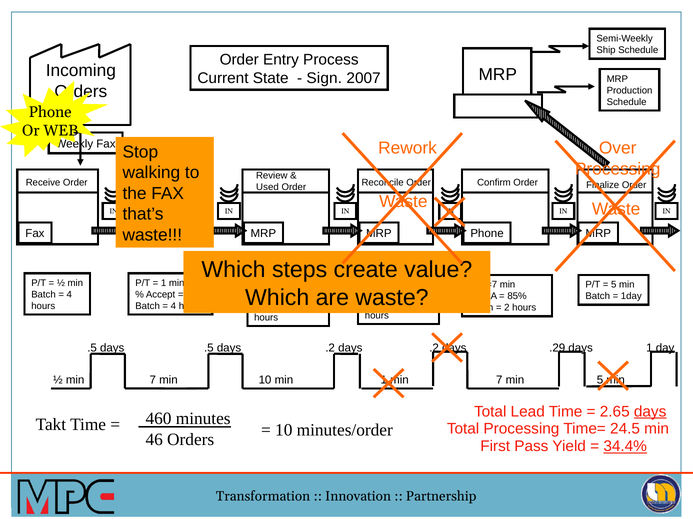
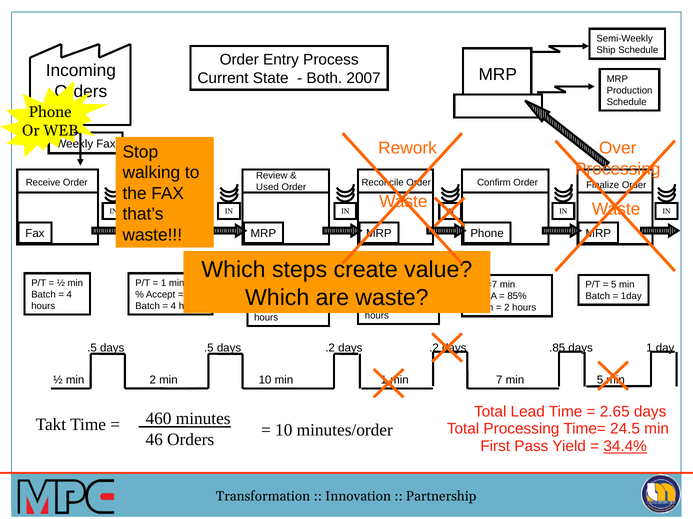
Sign: Sign -> Both
.29: .29 -> .85
½ min 7: 7 -> 2
days at (650, 412) underline: present -> none
